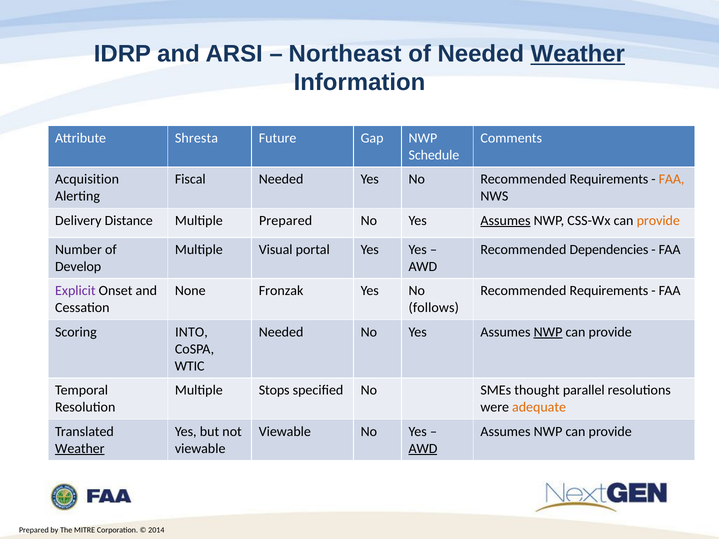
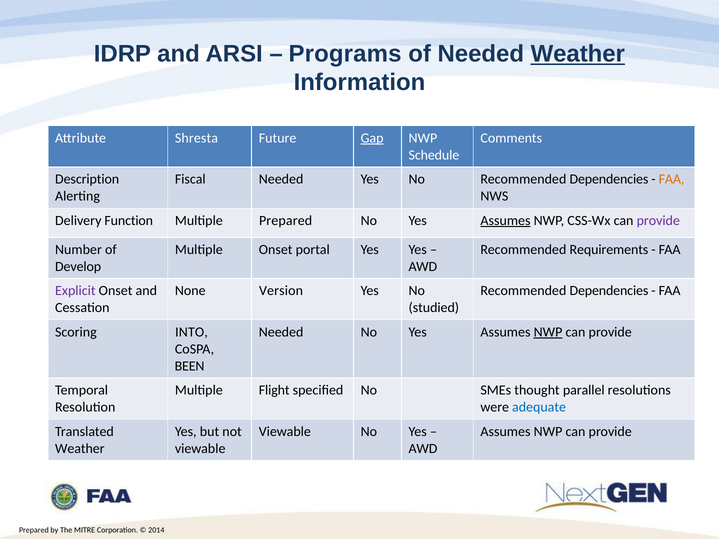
Northeast: Northeast -> Programs
Gap underline: none -> present
Acquisition: Acquisition -> Description
No Recommended Requirements: Requirements -> Dependencies
Distance: Distance -> Function
provide at (658, 221) colour: orange -> purple
Multiple Visual: Visual -> Onset
Dependencies: Dependencies -> Requirements
Fronzak: Fronzak -> Version
Requirements at (609, 291): Requirements -> Dependencies
follows: follows -> studied
WTIC: WTIC -> BEEN
Stops: Stops -> Flight
adequate colour: orange -> blue
Weather at (80, 449) underline: present -> none
AWD at (423, 449) underline: present -> none
